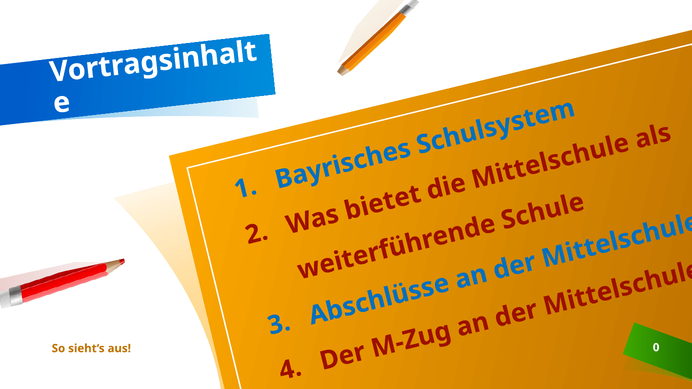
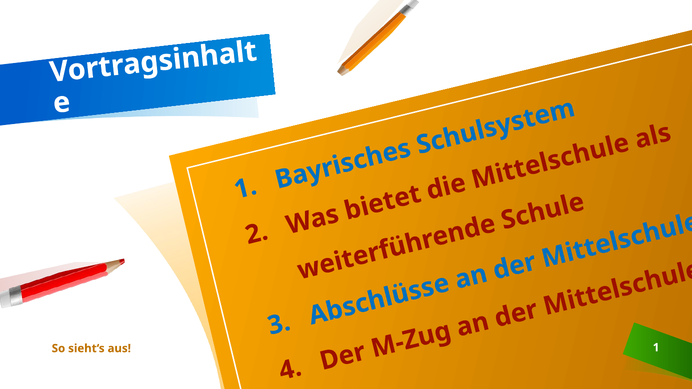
aus 0: 0 -> 1
